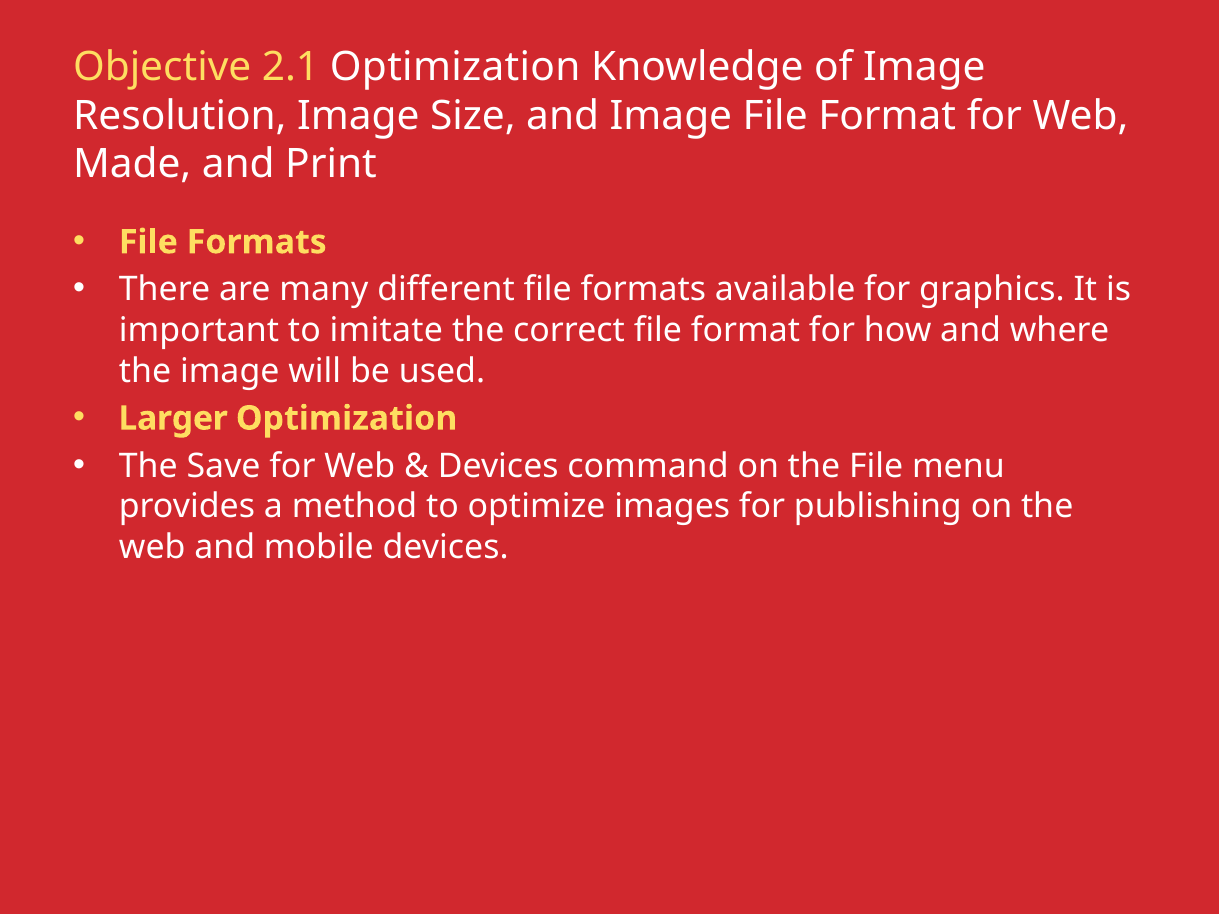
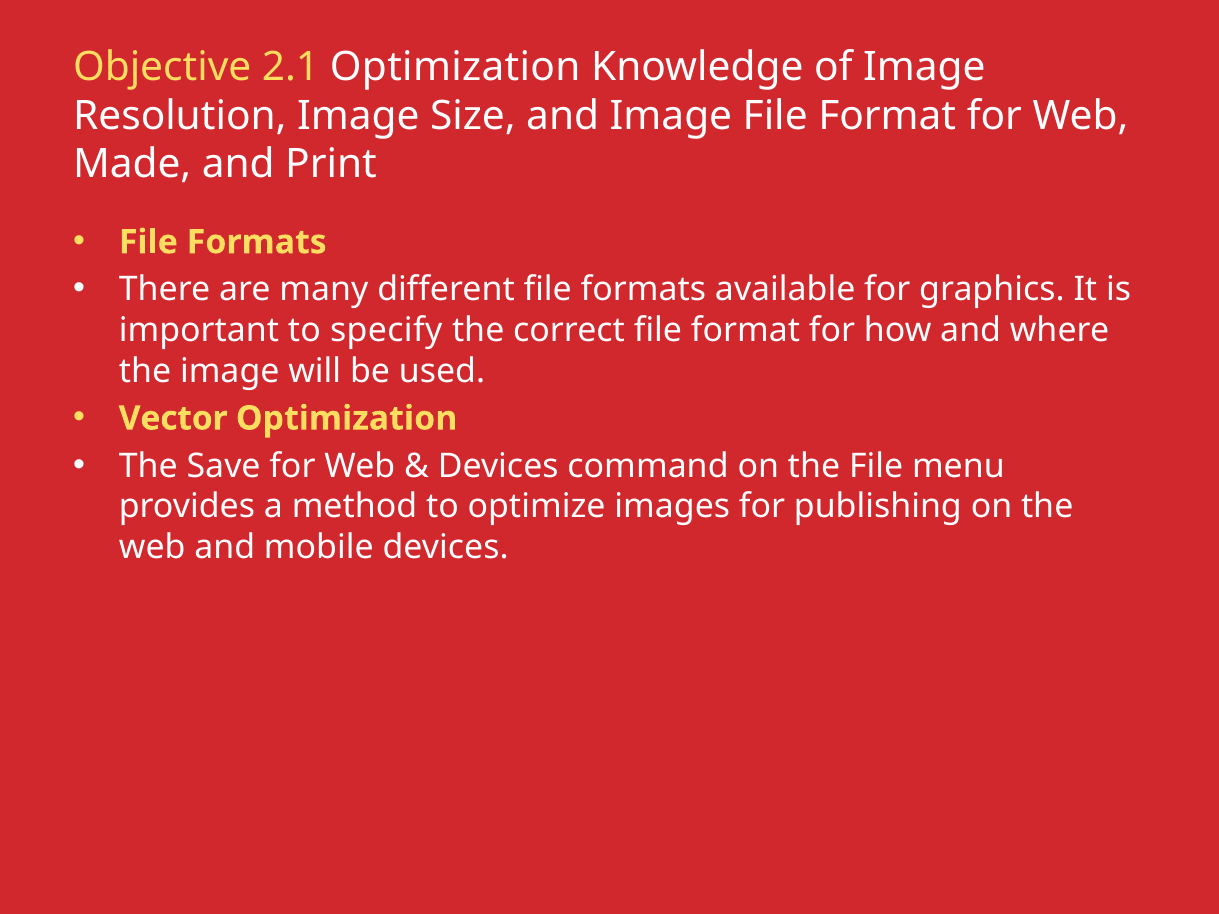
imitate: imitate -> specify
Larger: Larger -> Vector
